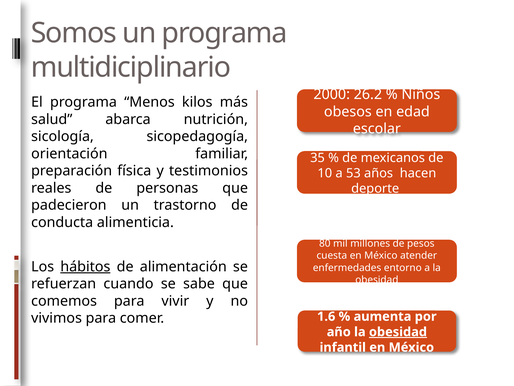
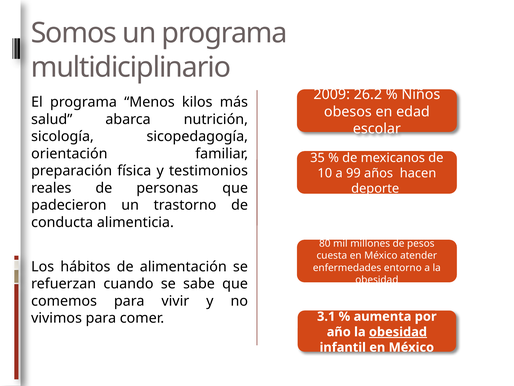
2000: 2000 -> 2009
53: 53 -> 99
hábitos underline: present -> none
1.6: 1.6 -> 3.1
